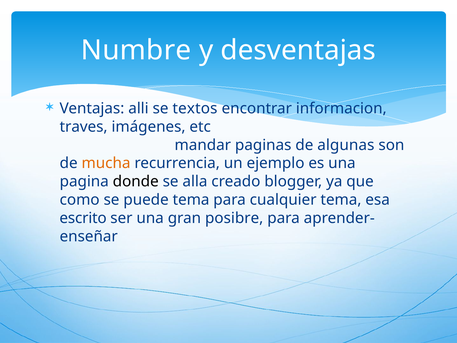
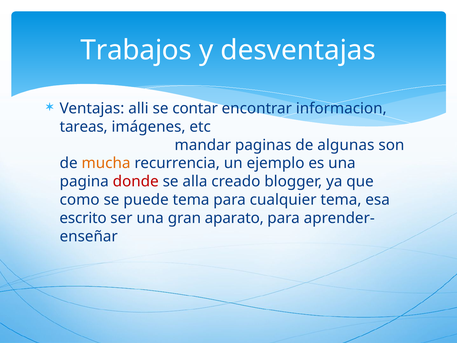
Numbre: Numbre -> Trabajos
textos: textos -> contar
traves: traves -> tareas
donde colour: black -> red
posibre: posibre -> aparato
